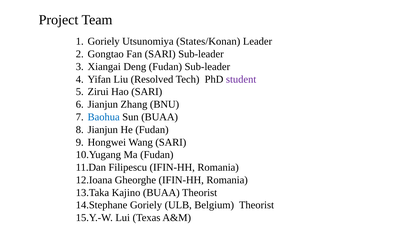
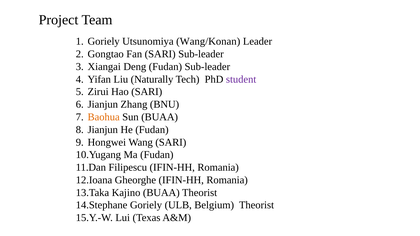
States/Konan: States/Konan -> Wang/Konan
Resolved: Resolved -> Naturally
Baohua colour: blue -> orange
